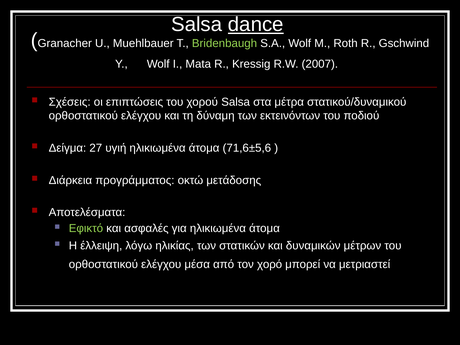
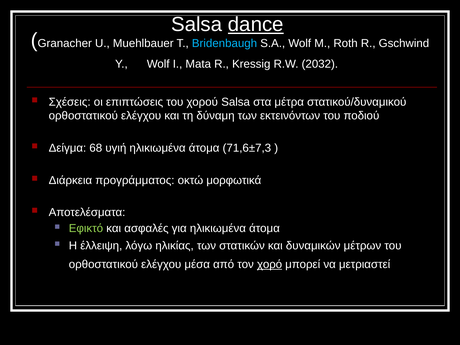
Bridenbaugh colour: light green -> light blue
2007: 2007 -> 2032
27: 27 -> 68
71,6±5,6: 71,6±5,6 -> 71,6±7,3
μετάδοσης: μετάδοσης -> μορφωτικά
χορό underline: none -> present
